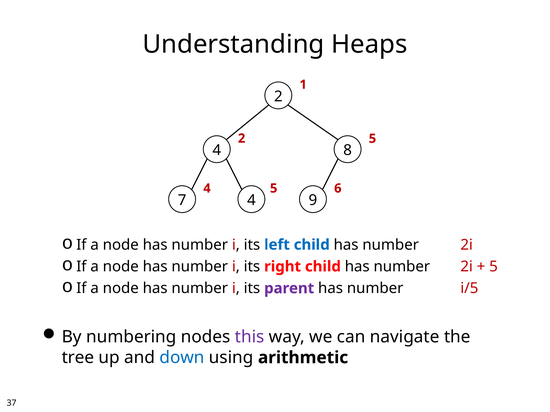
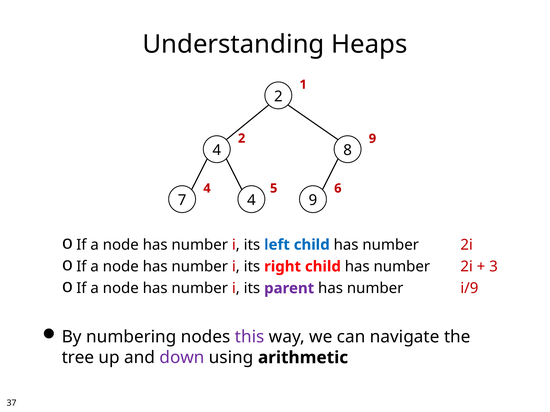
2 5: 5 -> 9
5 at (493, 267): 5 -> 3
i/5: i/5 -> i/9
down colour: blue -> purple
